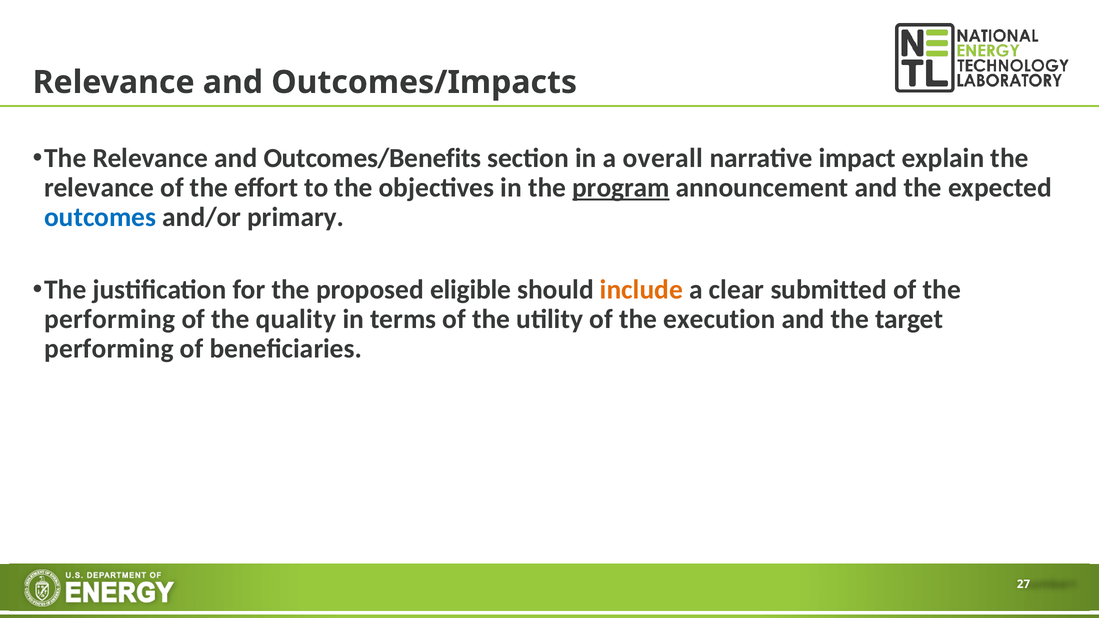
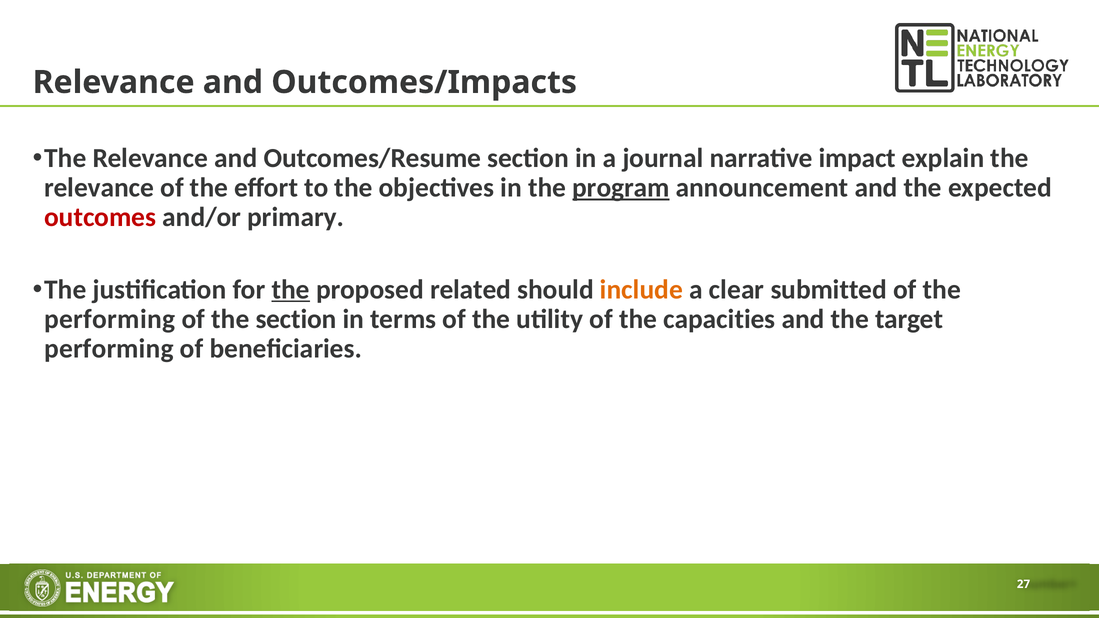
Outcomes/Benefits: Outcomes/Benefits -> Outcomes/Resume
overall: overall -> journal
outcomes colour: blue -> red
the at (291, 290) underline: none -> present
eligible: eligible -> related
the quality: quality -> section
execution: execution -> capacities
